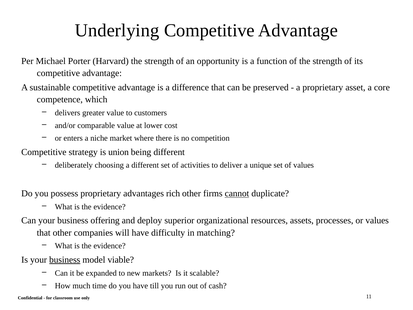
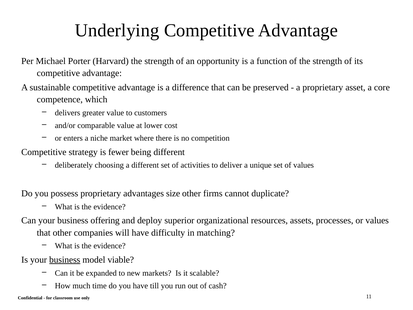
union: union -> fewer
rich: rich -> size
cannot underline: present -> none
